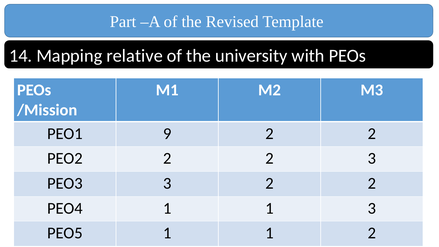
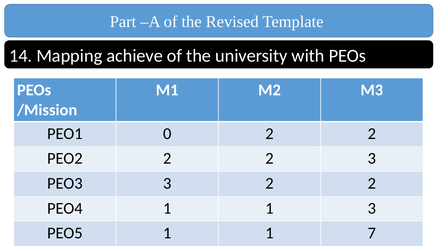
relative: relative -> achieve
9: 9 -> 0
1 2: 2 -> 7
